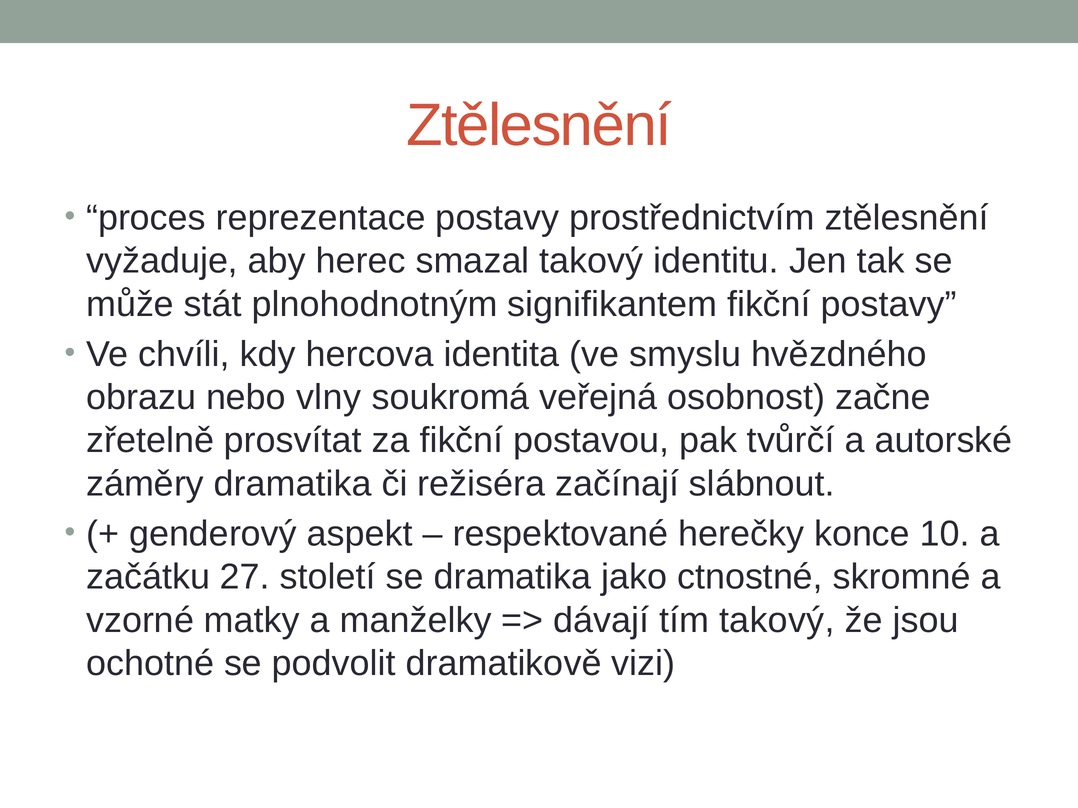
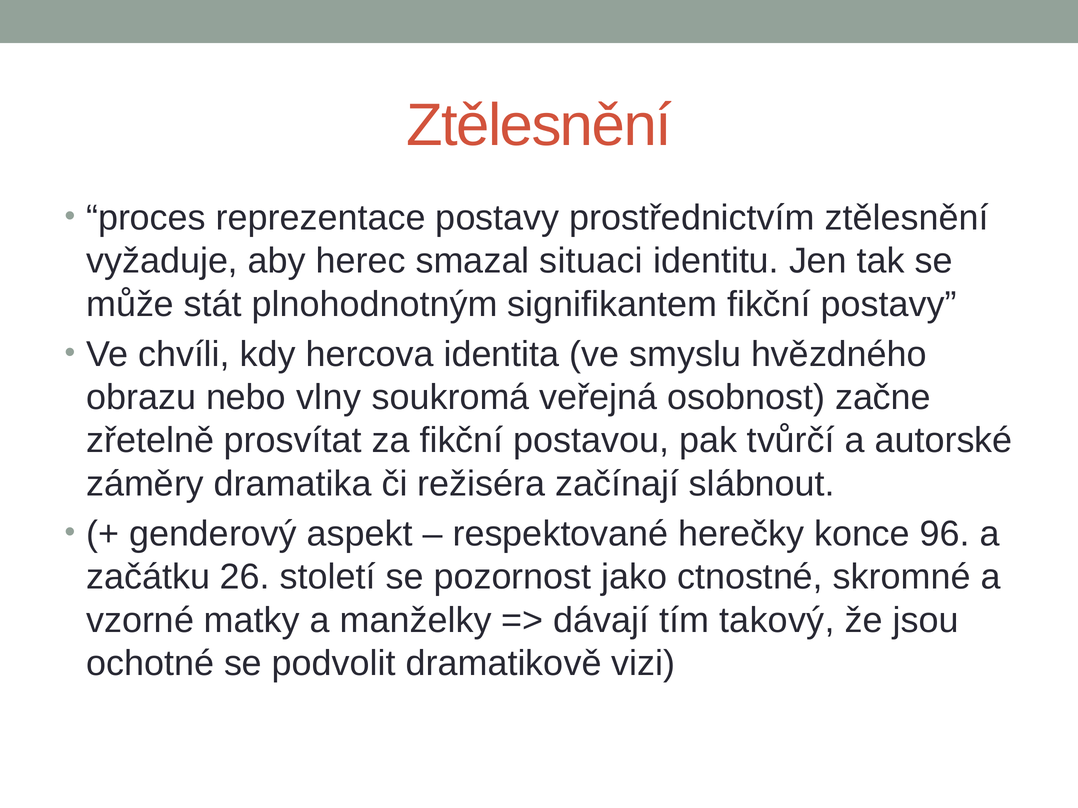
smazal takový: takový -> situaci
10: 10 -> 96
27: 27 -> 26
se dramatika: dramatika -> pozornost
